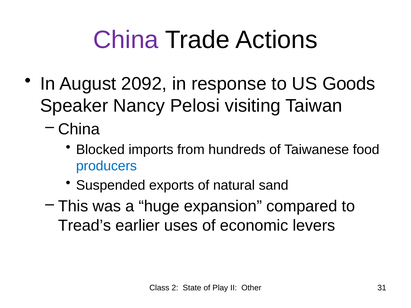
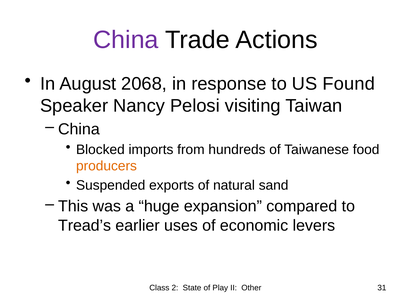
2092: 2092 -> 2068
Goods: Goods -> Found
producers colour: blue -> orange
